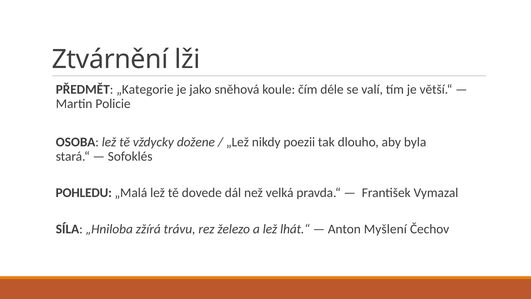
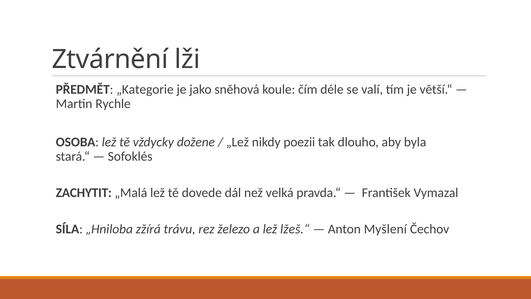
Policie: Policie -> Rychle
POHLEDU: POHLEDU -> ZACHYTIT
lhát.“: lhát.“ -> lžeš.“
